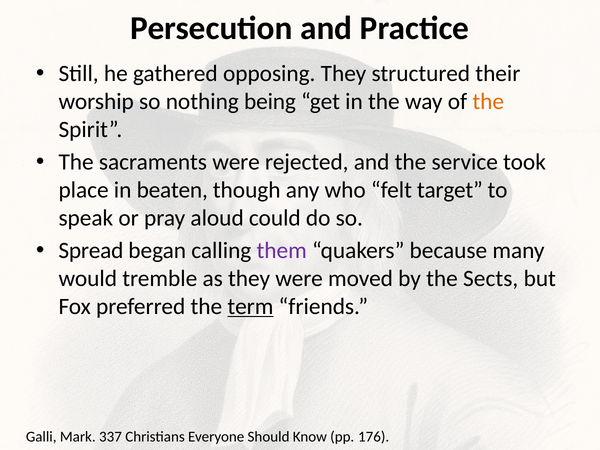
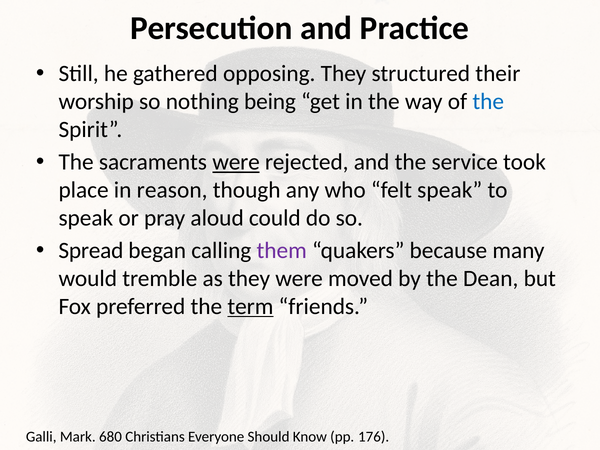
the at (488, 102) colour: orange -> blue
were at (236, 162) underline: none -> present
beaten: beaten -> reason
felt target: target -> speak
Sects: Sects -> Dean
337: 337 -> 680
